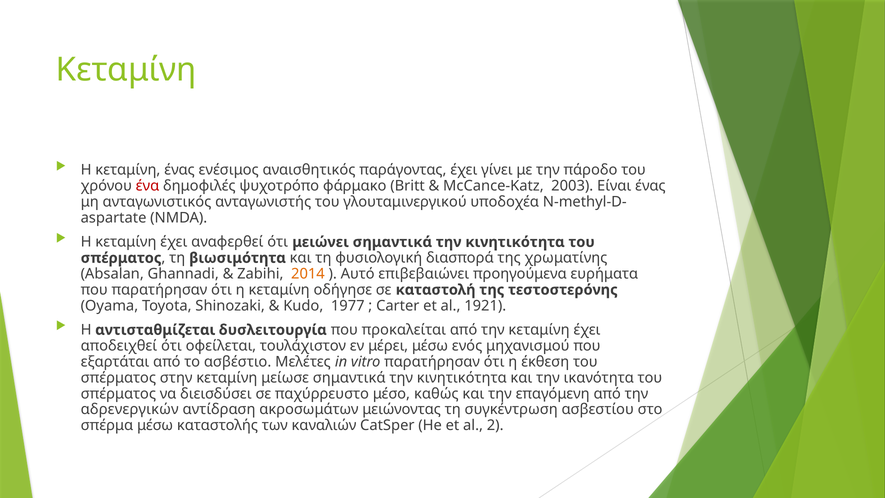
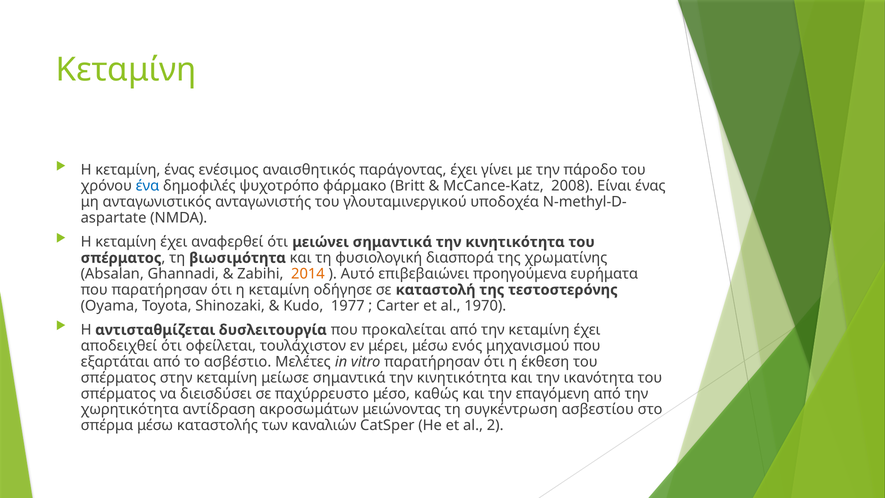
ένα colour: red -> blue
2003: 2003 -> 2008
1921: 1921 -> 1970
αδρενεργικών: αδρενεργικών -> χωρητικότητα
